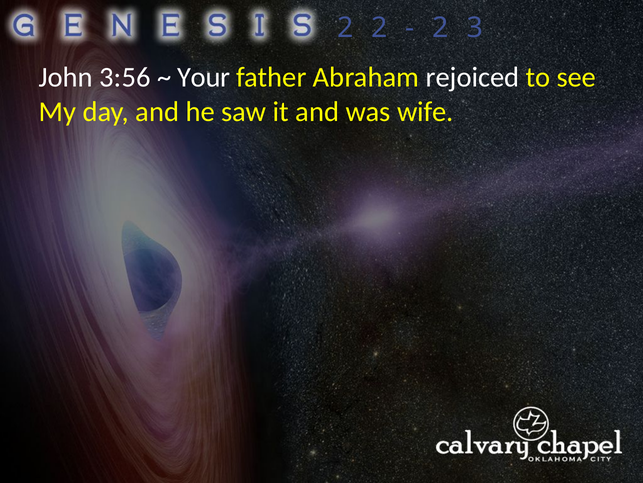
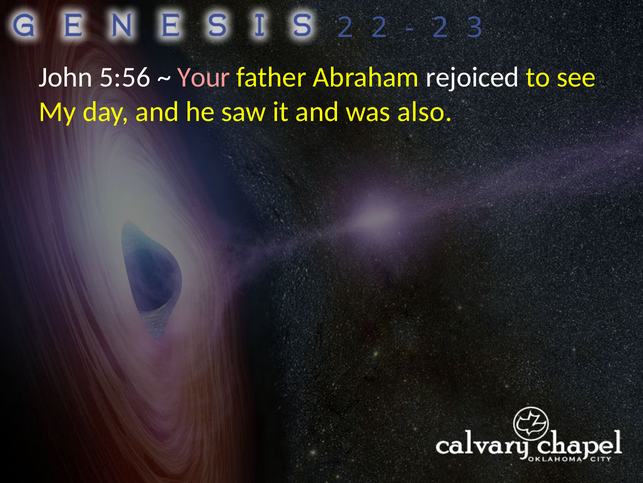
3:56: 3:56 -> 5:56
Your colour: white -> pink
wife: wife -> also
